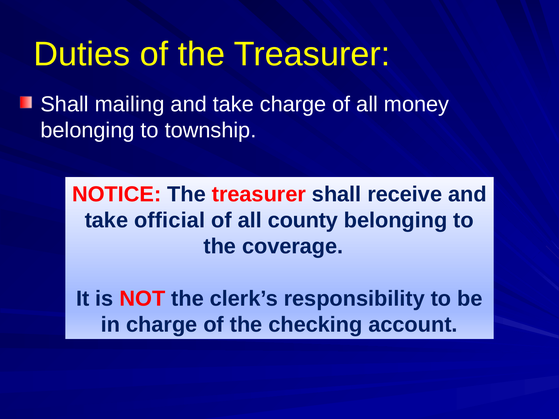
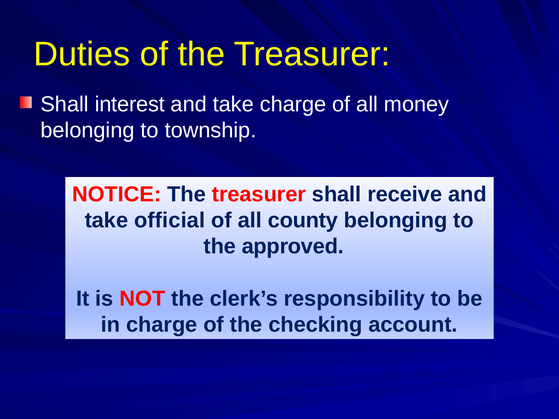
mailing: mailing -> interest
coverage: coverage -> approved
